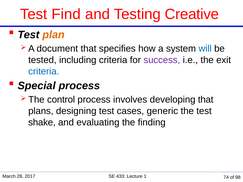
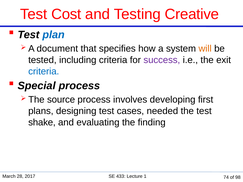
Find: Find -> Cost
plan colour: orange -> blue
will colour: blue -> orange
control: control -> source
developing that: that -> first
generic: generic -> needed
